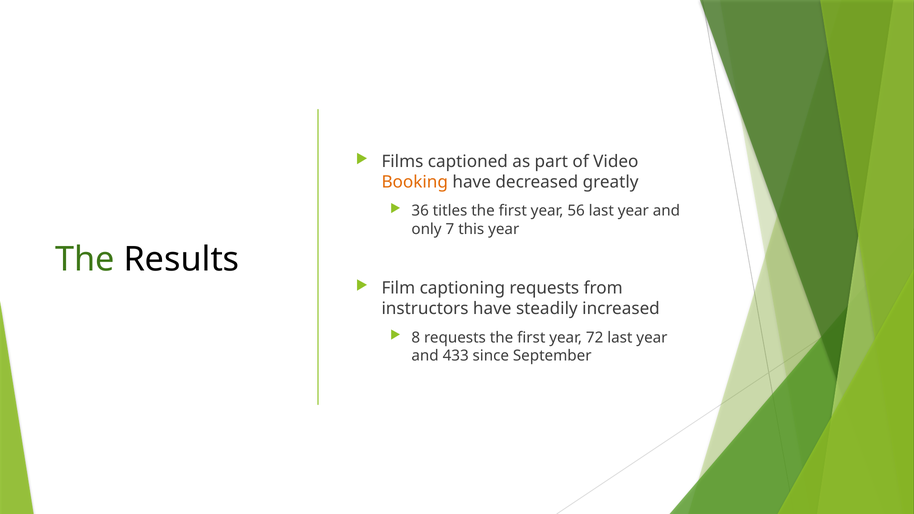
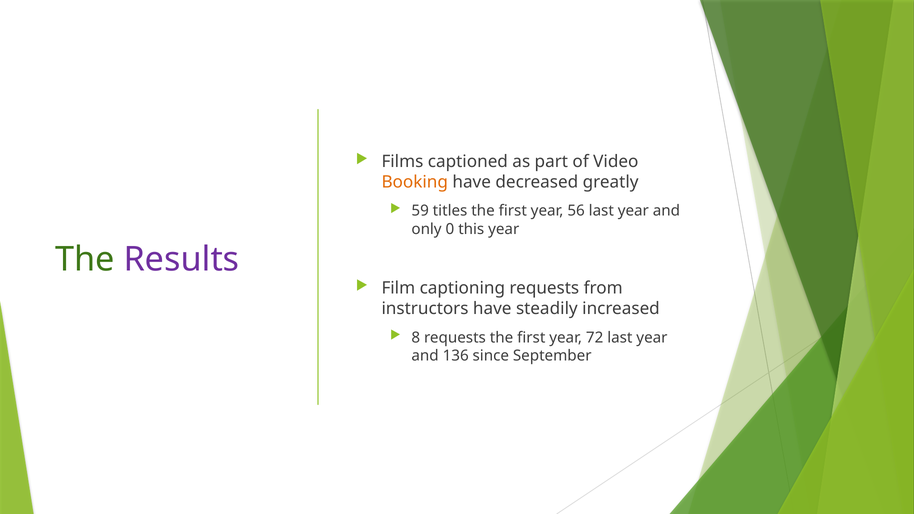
36: 36 -> 59
7: 7 -> 0
Results colour: black -> purple
433: 433 -> 136
